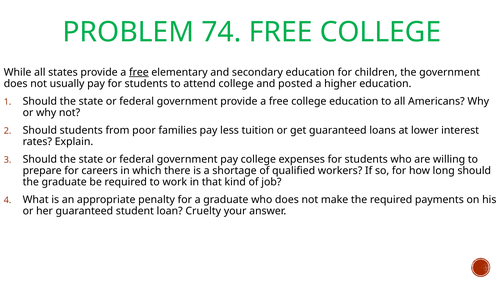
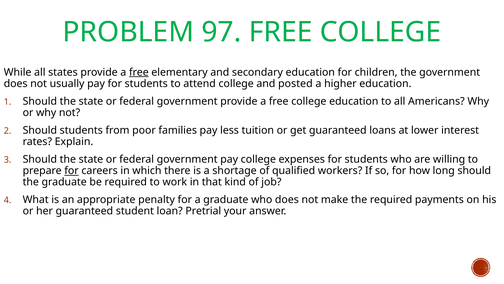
74: 74 -> 97
for at (72, 170) underline: none -> present
Cruelty: Cruelty -> Pretrial
